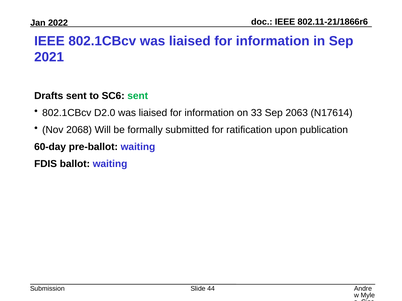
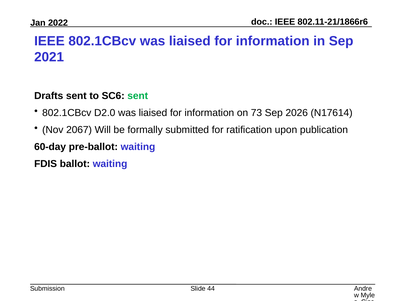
33: 33 -> 73
2063: 2063 -> 2026
2068: 2068 -> 2067
